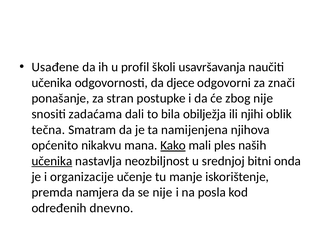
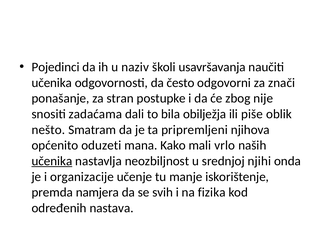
Usađene: Usađene -> Pojedinci
profil: profil -> naziv
djece: djece -> često
njihi: njihi -> piše
tečna: tečna -> nešto
namijenjena: namijenjena -> pripremljeni
nikakvu: nikakvu -> oduzeti
Kako underline: present -> none
ples: ples -> vrlo
bitni: bitni -> njihi
se nije: nije -> svih
posla: posla -> fizika
dnevno: dnevno -> nastava
